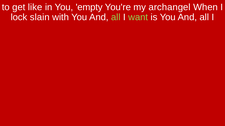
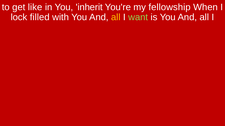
empty: empty -> inherit
archangel: archangel -> fellowship
slain: slain -> filled
all at (116, 17) colour: light green -> yellow
